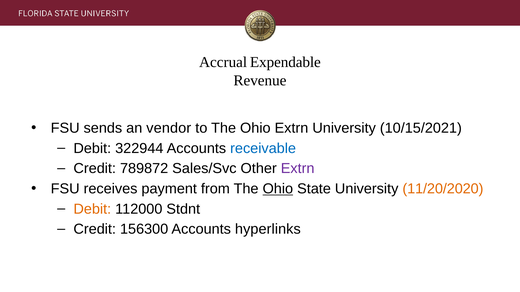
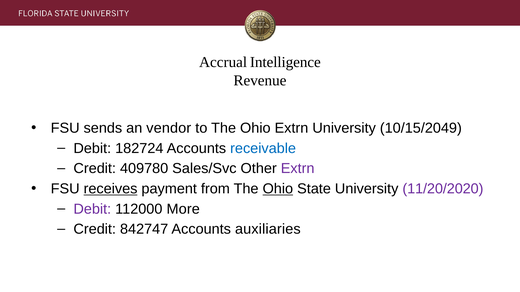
Expendable: Expendable -> Intelligence
10/15/2021: 10/15/2021 -> 10/15/2049
322944: 322944 -> 182724
789872: 789872 -> 409780
receives underline: none -> present
11/20/2020 colour: orange -> purple
Debit at (92, 209) colour: orange -> purple
Stdnt: Stdnt -> More
156300: 156300 -> 842747
hyperlinks: hyperlinks -> auxiliaries
